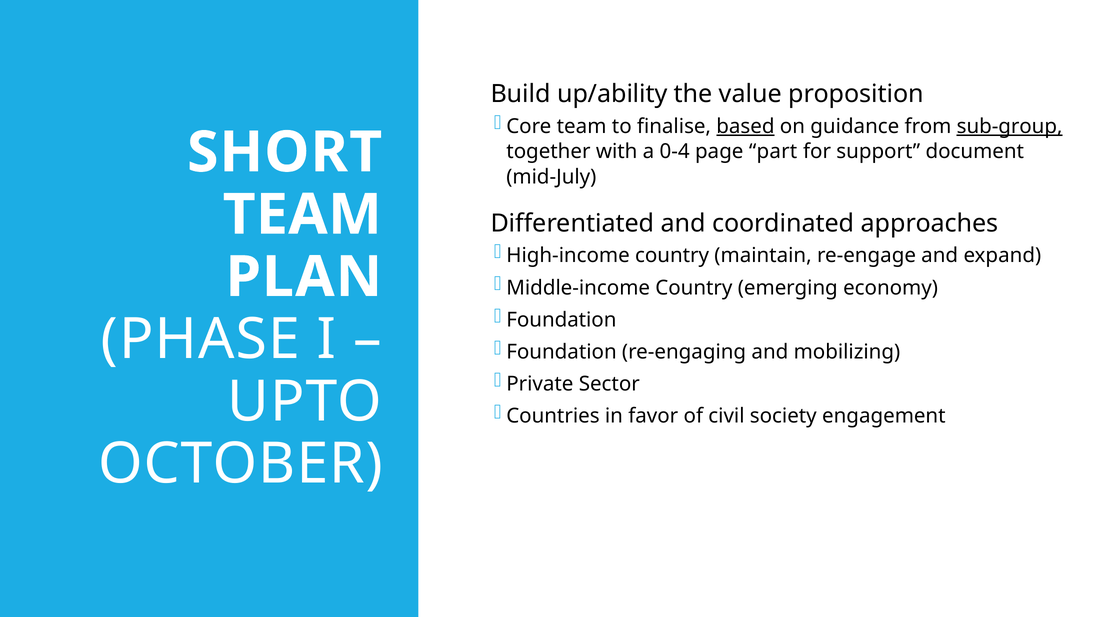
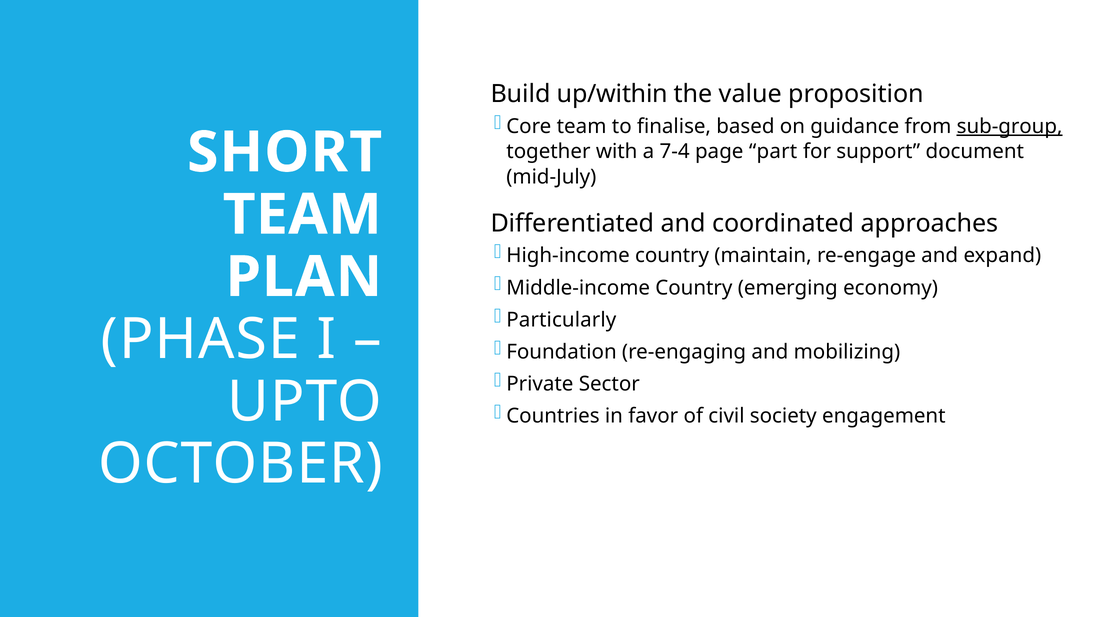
up/ability: up/ability -> up/within
based underline: present -> none
0-4: 0-4 -> 7-4
Foundation at (561, 320): Foundation -> Particularly
